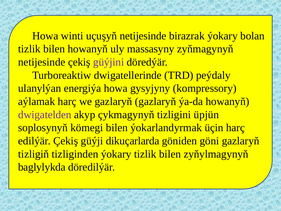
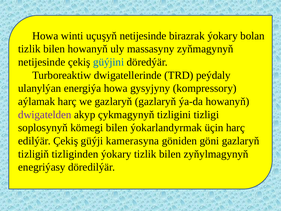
güýjini colour: purple -> blue
üpjün: üpjün -> tizligi
dikuçarlarda: dikuçarlarda -> kamerasyna
baglylykda: baglylykda -> enegriýasy
